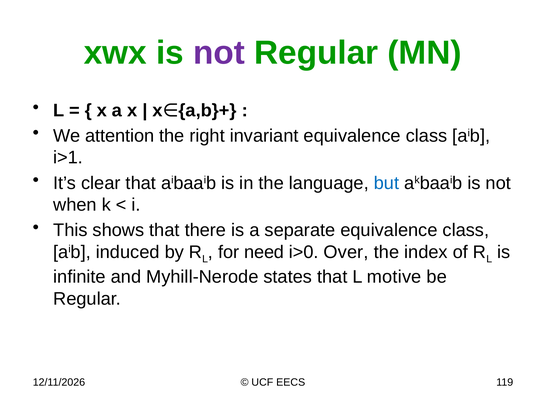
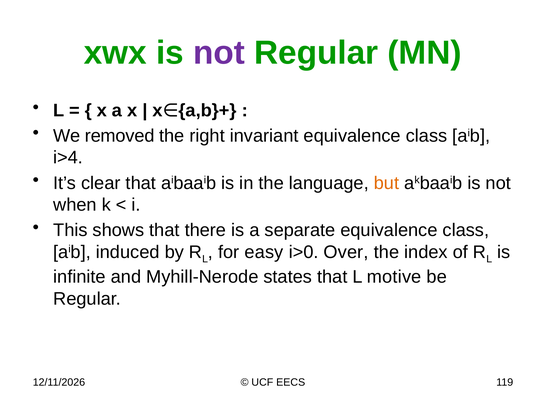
attention: attention -> removed
i>1: i>1 -> i>4
but colour: blue -> orange
need: need -> easy
